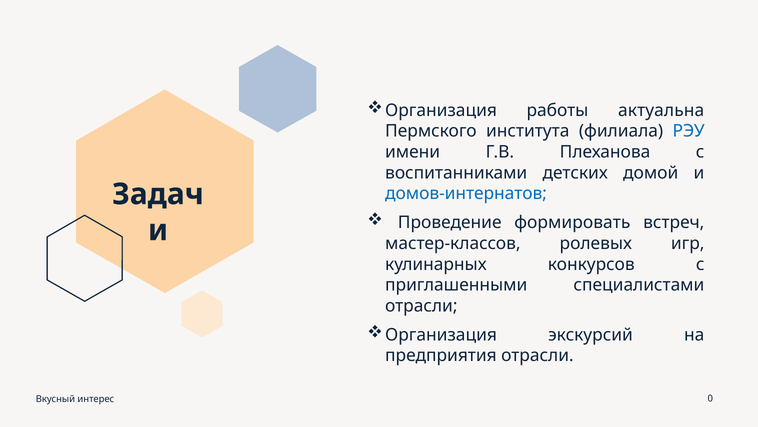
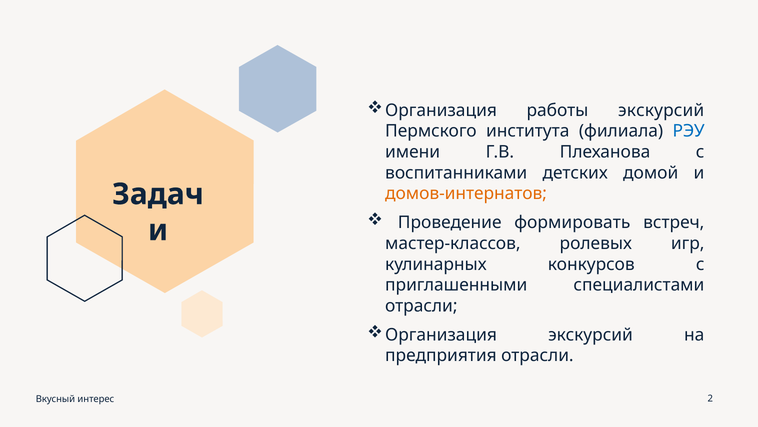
работы актуальна: актуальна -> экскурсий
домов-интернатов colour: blue -> orange
0: 0 -> 2
